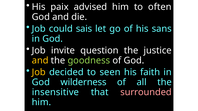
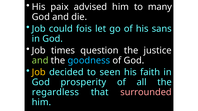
often: often -> many
sais: sais -> fois
invite: invite -> times
and at (40, 61) colour: yellow -> light green
goodness colour: light green -> light blue
wilderness: wilderness -> prosperity
insensitive: insensitive -> regardless
